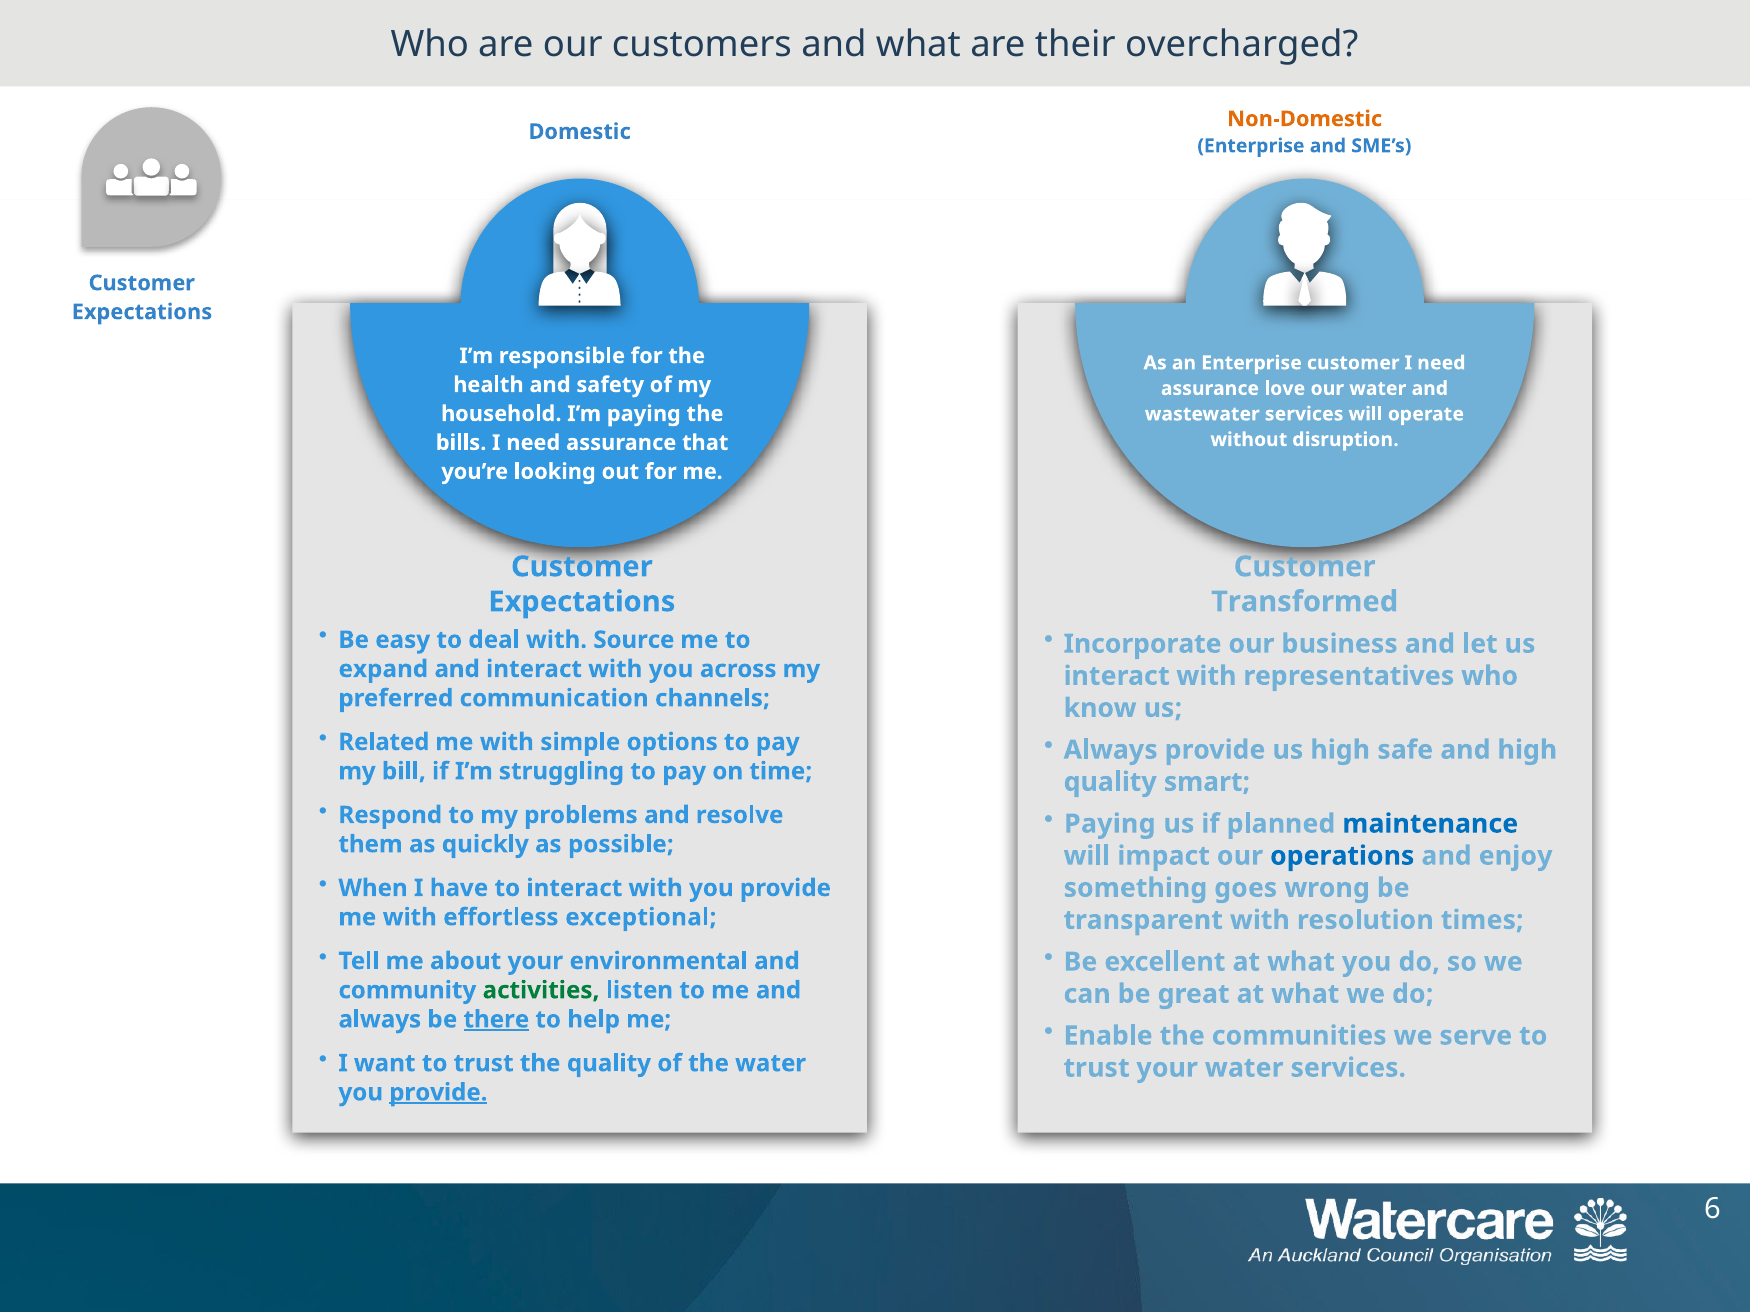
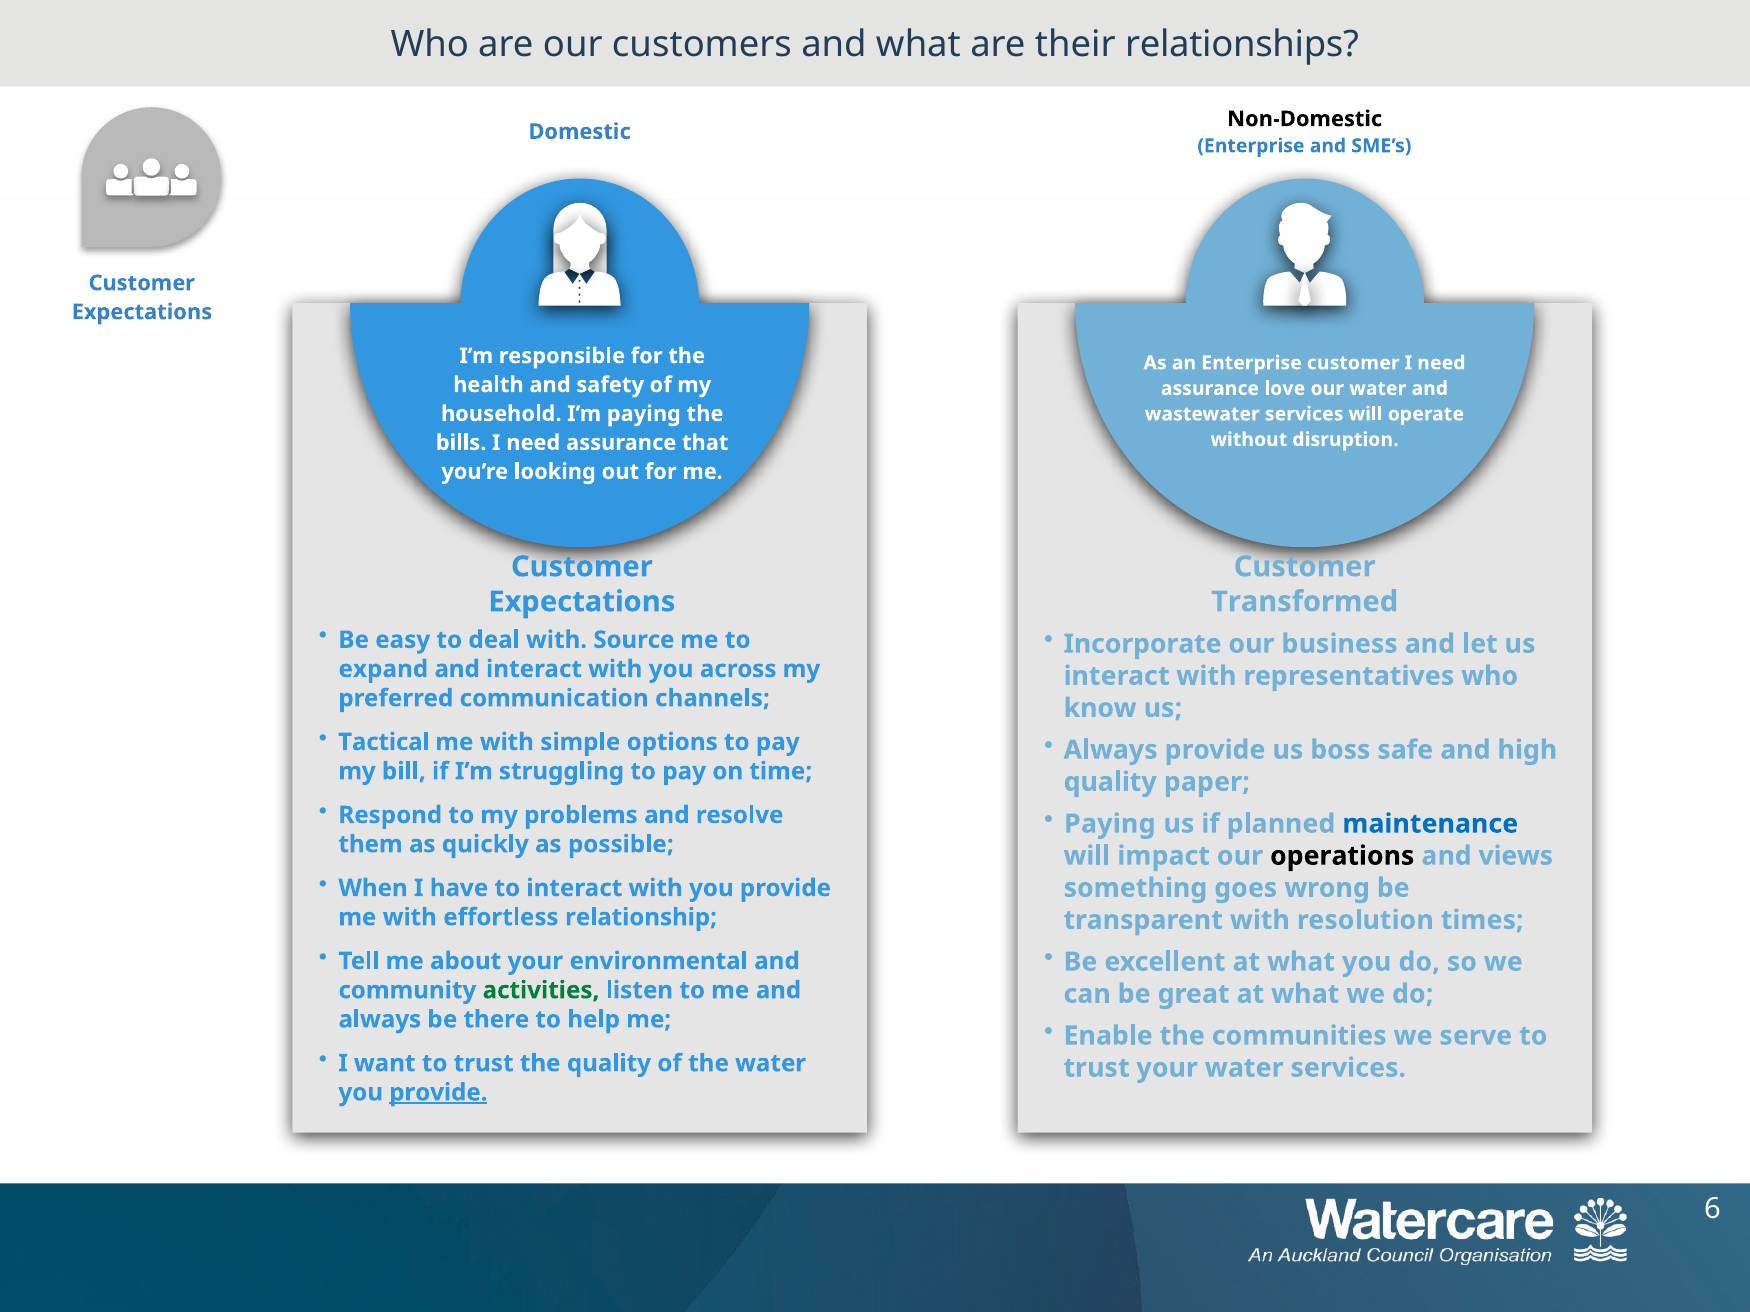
overcharged: overcharged -> relationships
Non-Domestic colour: orange -> black
Related: Related -> Tactical
us high: high -> boss
smart: smart -> paper
operations colour: blue -> black
enjoy: enjoy -> views
exceptional: exceptional -> relationship
there underline: present -> none
